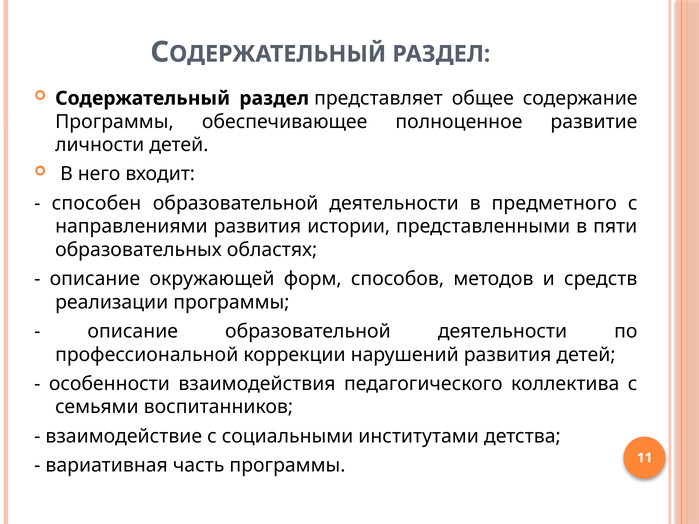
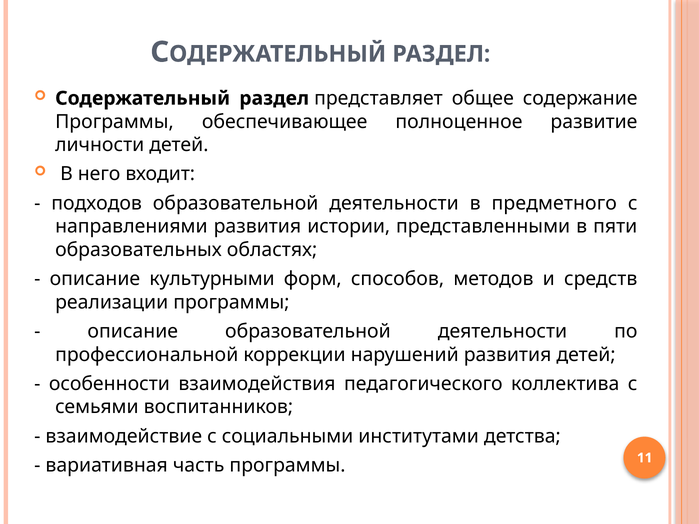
способен: способен -> подходов
окружающей: окружающей -> культурными
